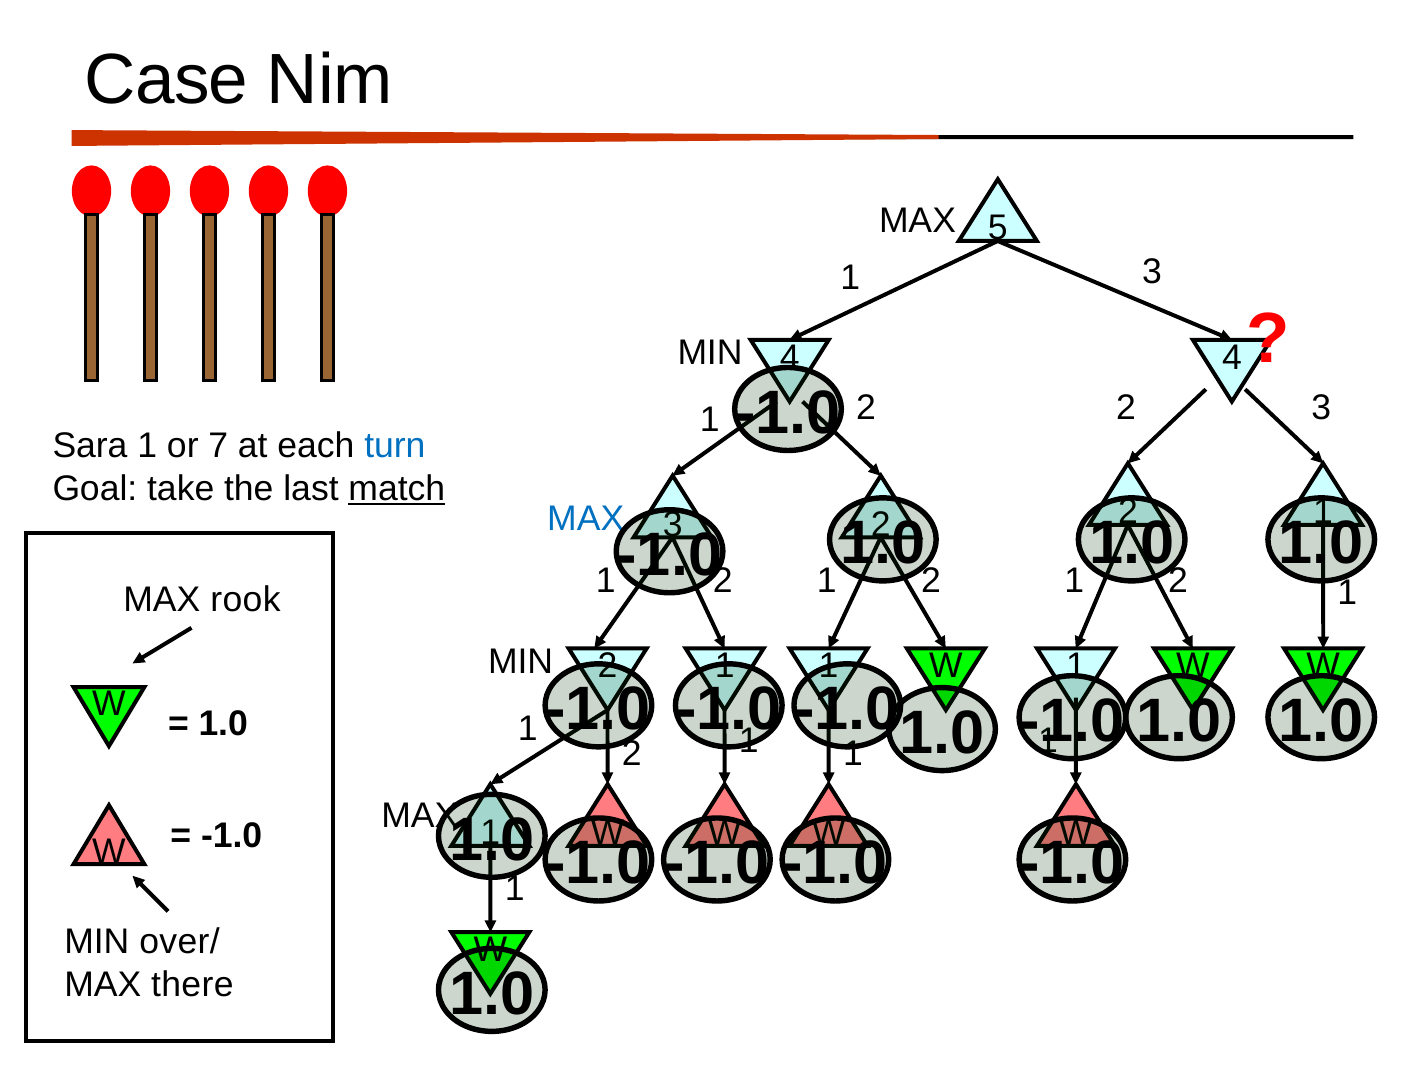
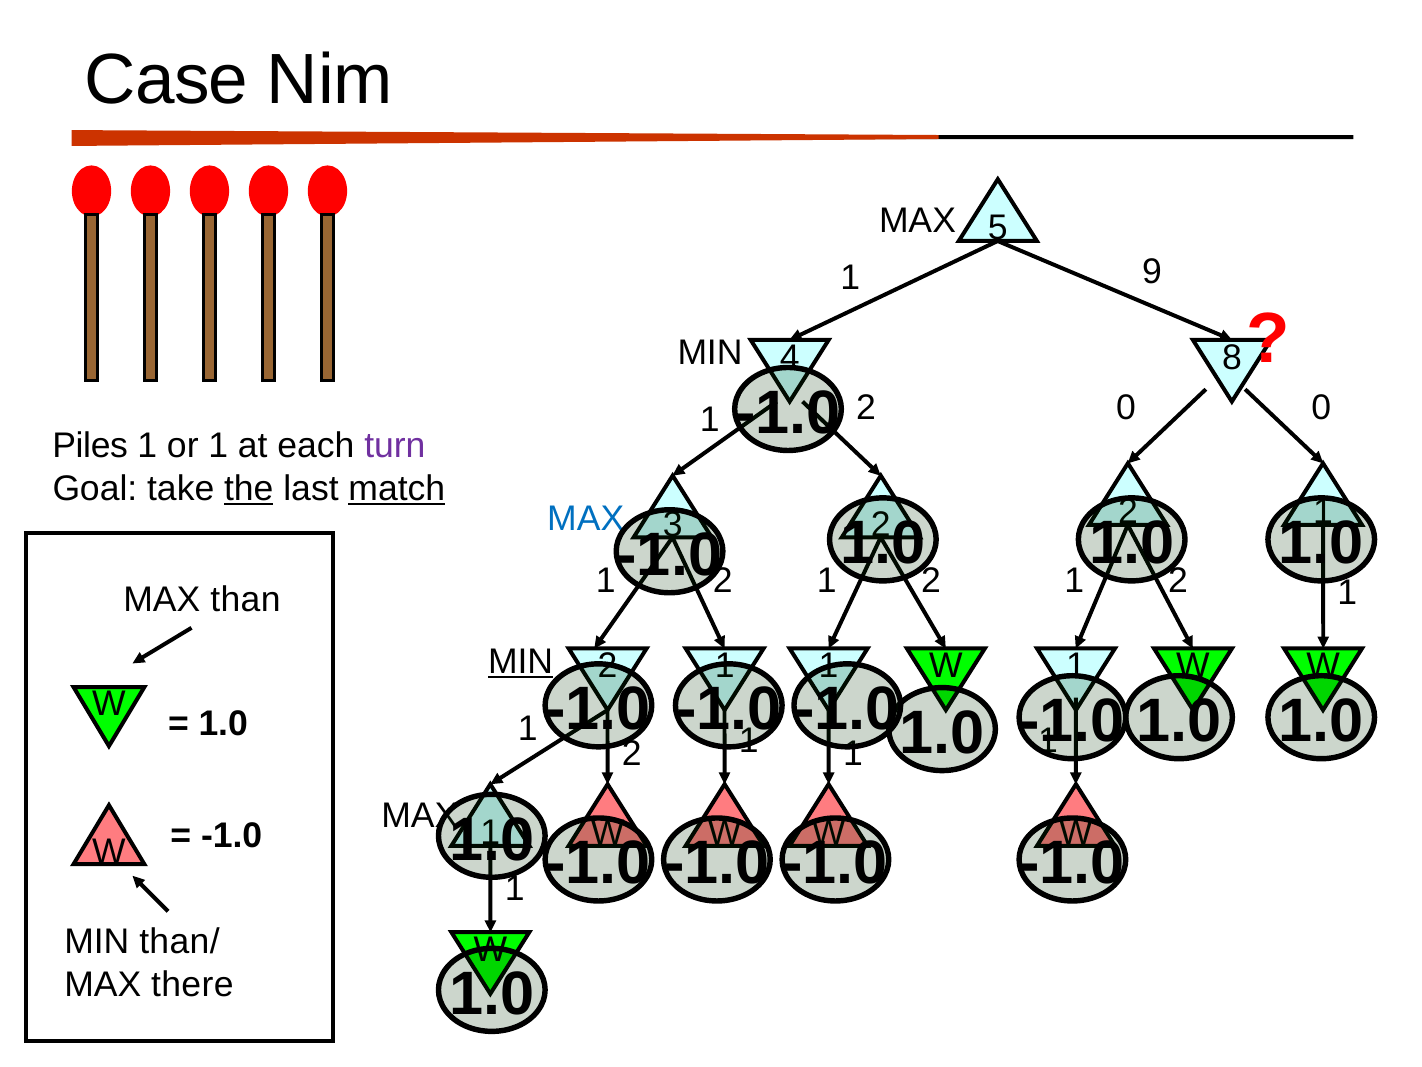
1 3: 3 -> 9
4 at (1232, 357): 4 -> 8
2 3: 3 -> 0
2 at (1126, 407): 2 -> 0
Sara: Sara -> Piles
or 7: 7 -> 1
turn colour: blue -> purple
the underline: none -> present
rook: rook -> than
MIN at (521, 661) underline: none -> present
over/: over/ -> than/
